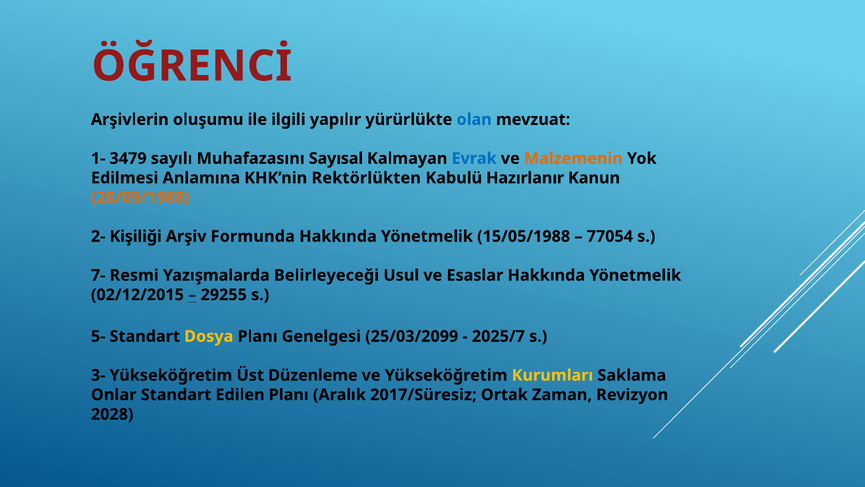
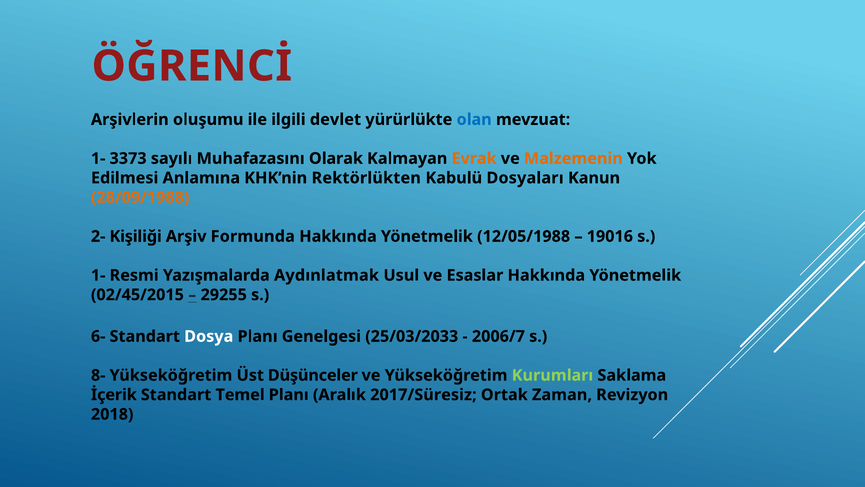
yapılır: yapılır -> devlet
3479: 3479 -> 3373
Sayısal: Sayısal -> Olarak
Evrak colour: blue -> orange
Hazırlanır: Hazırlanır -> Dosyaları
15/05/1988: 15/05/1988 -> 12/05/1988
77054: 77054 -> 19016
7- at (98, 275): 7- -> 1-
Belirleyeceği: Belirleyeceği -> Aydınlatmak
02/12/2015: 02/12/2015 -> 02/45/2015
5-: 5- -> 6-
Dosya colour: yellow -> white
25/03/2099: 25/03/2099 -> 25/03/2033
2025/7: 2025/7 -> 2006/7
3-: 3- -> 8-
Düzenleme: Düzenleme -> Düşünceler
Kurumları colour: yellow -> light green
Onlar: Onlar -> İçerik
Edilen: Edilen -> Temel
2028: 2028 -> 2018
